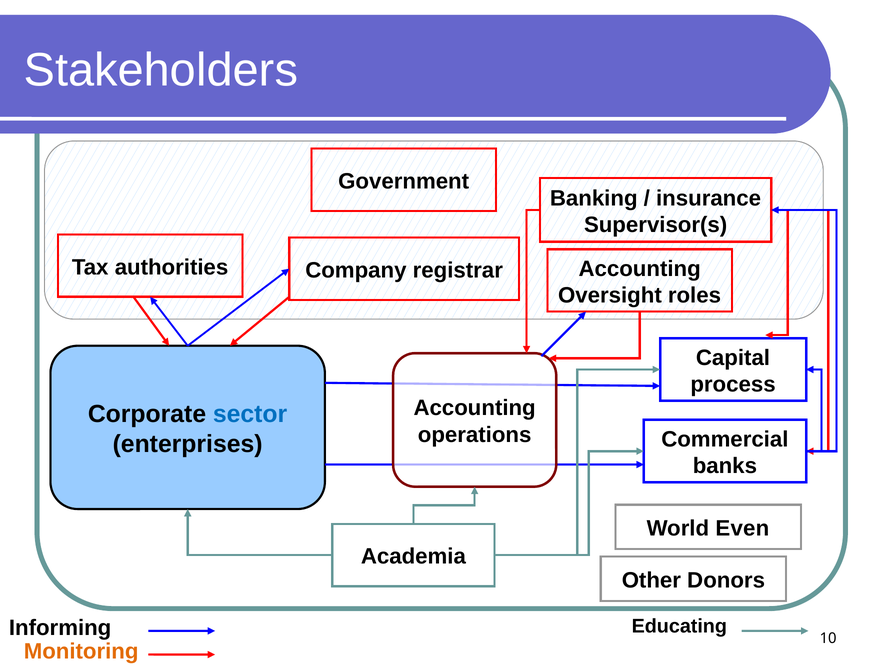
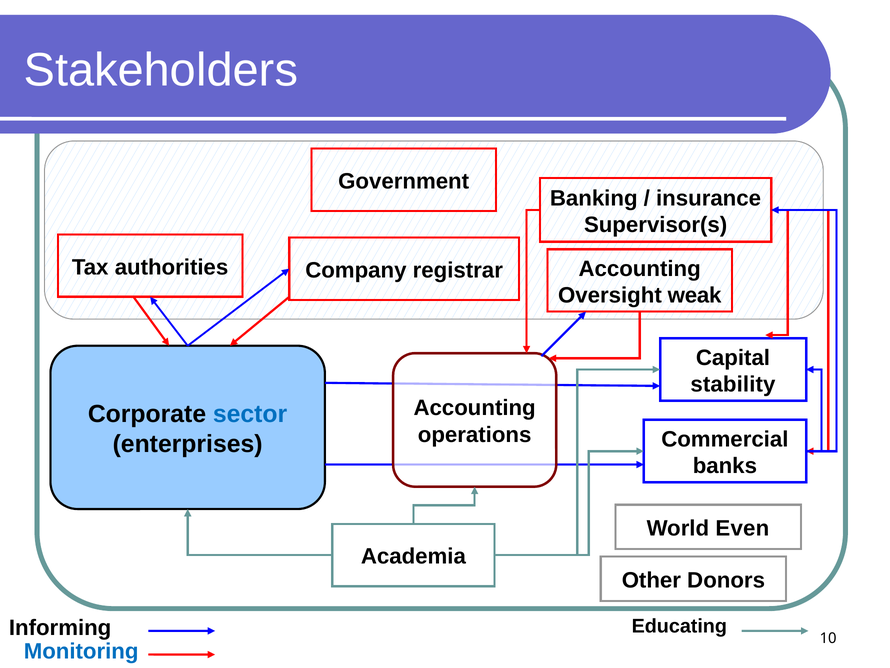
roles: roles -> weak
process: process -> stability
Monitoring colour: orange -> blue
